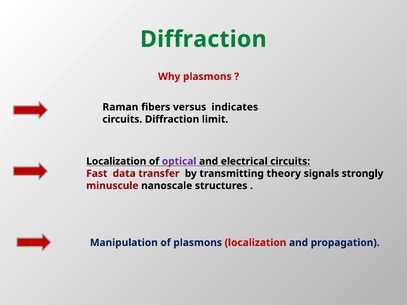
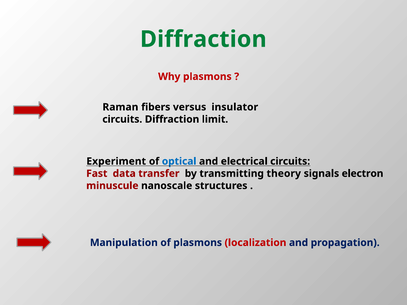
indicates: indicates -> insulator
Localization at (116, 161): Localization -> Experiment
optical colour: purple -> blue
strongly: strongly -> electron
